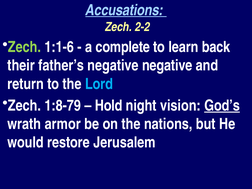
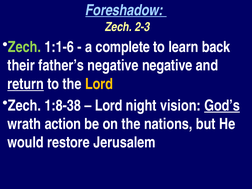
Accusations: Accusations -> Foreshadow
2-2: 2-2 -> 2-3
return underline: none -> present
Lord at (99, 84) colour: light blue -> yellow
1:8-79: 1:8-79 -> 1:8-38
Hold at (109, 106): Hold -> Lord
armor: armor -> action
